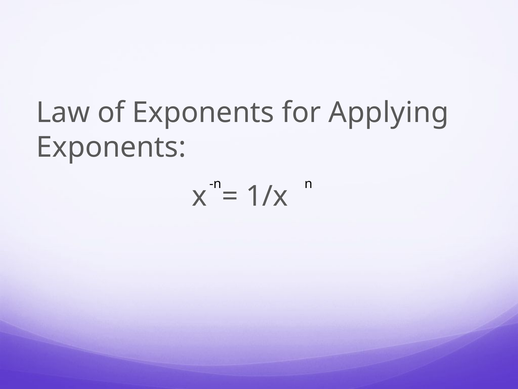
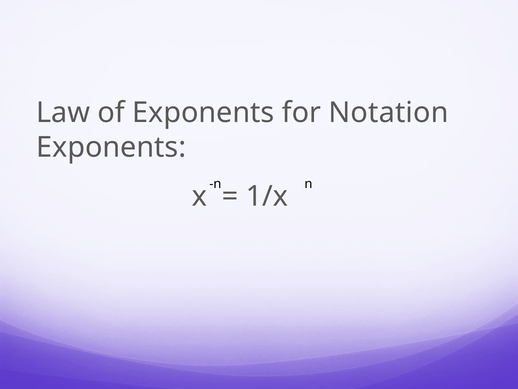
Applying: Applying -> Notation
